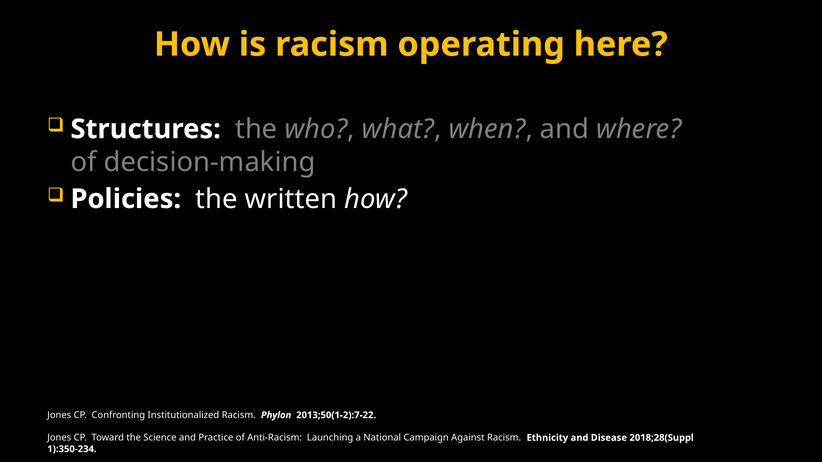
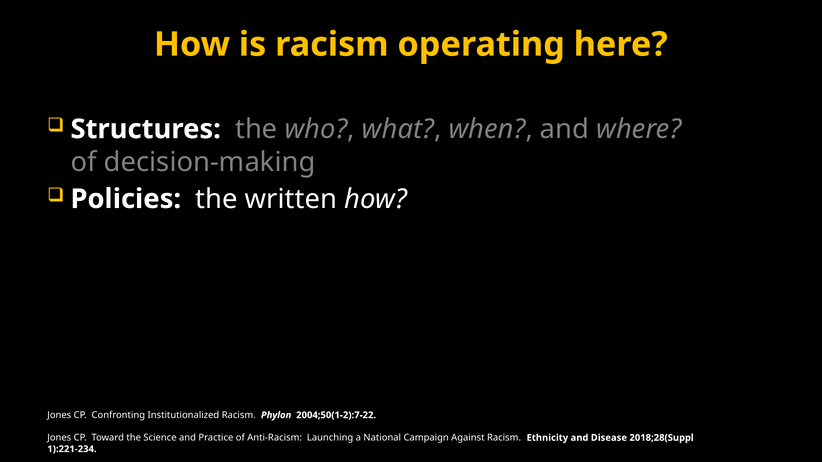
2013;50(1-2):7-22: 2013;50(1-2):7-22 -> 2004;50(1-2):7-22
1):350-234: 1):350-234 -> 1):221-234
